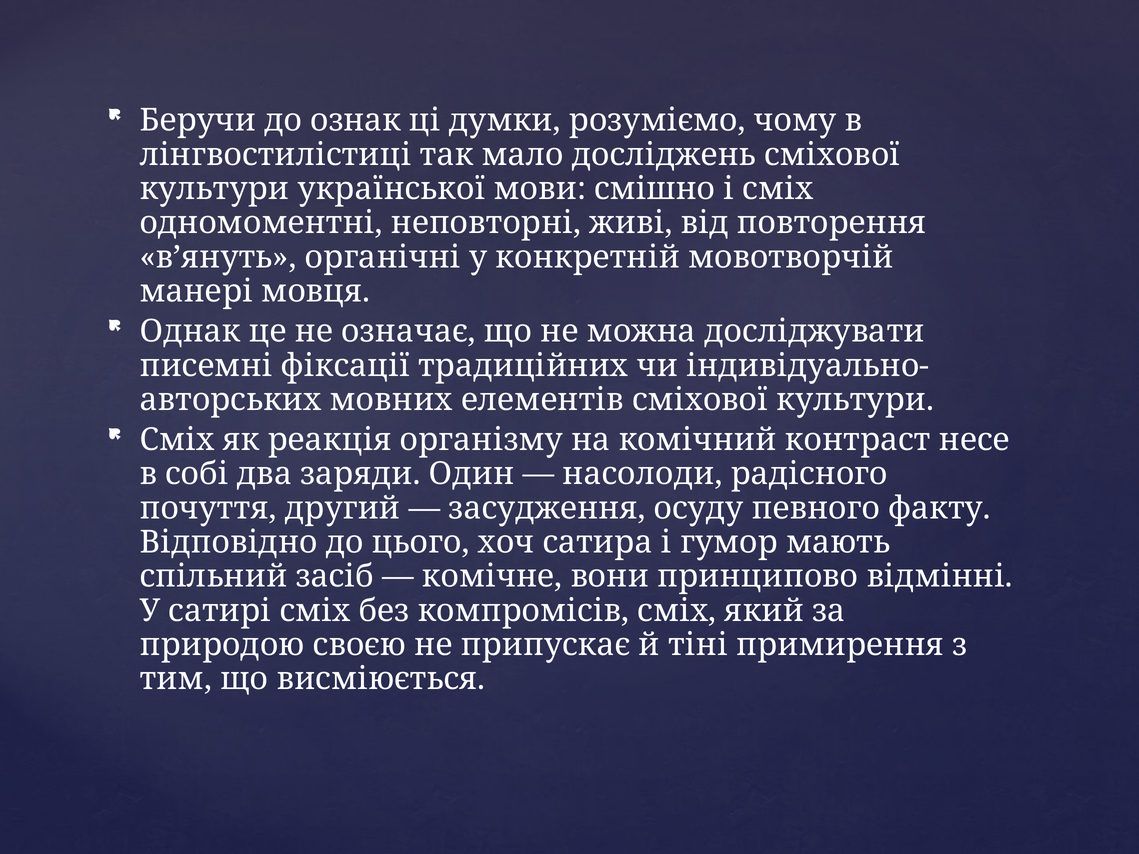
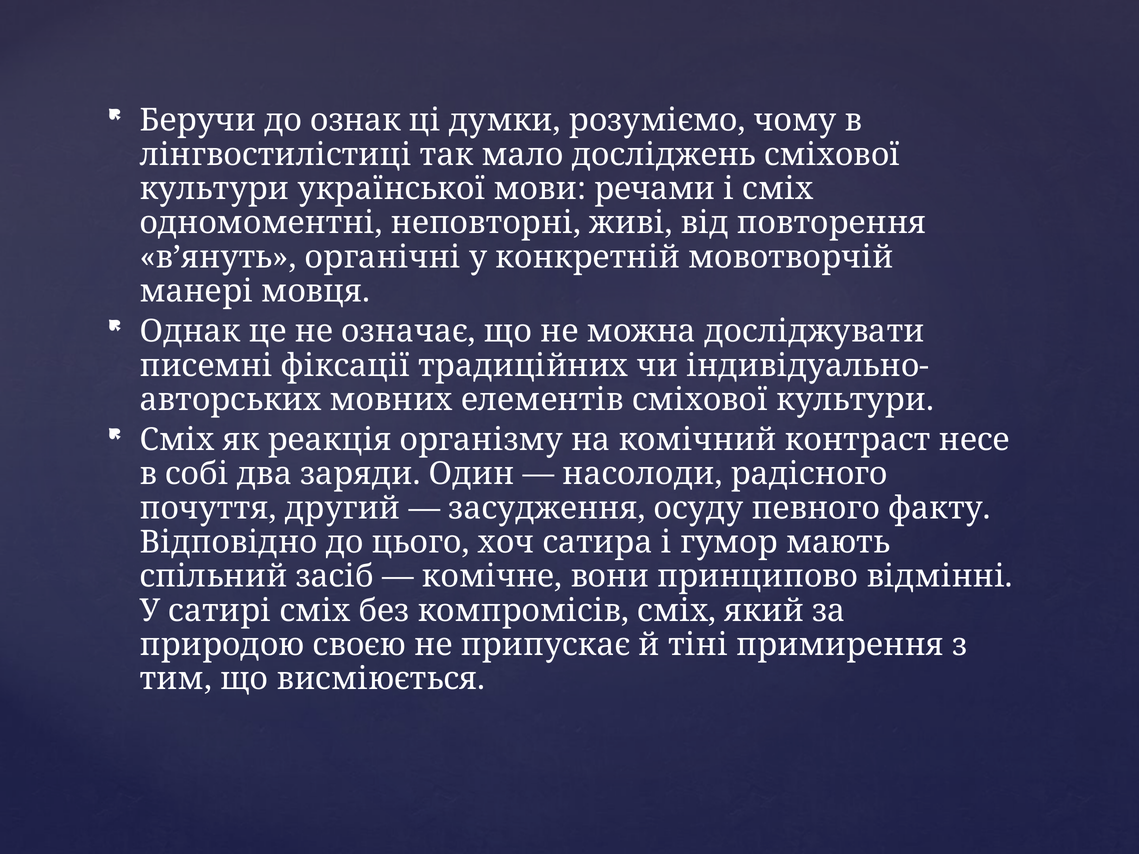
смішно: смішно -> речами
